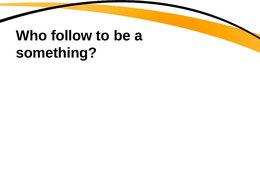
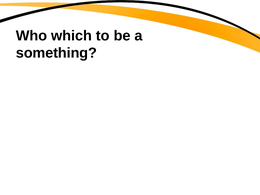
follow: follow -> which
